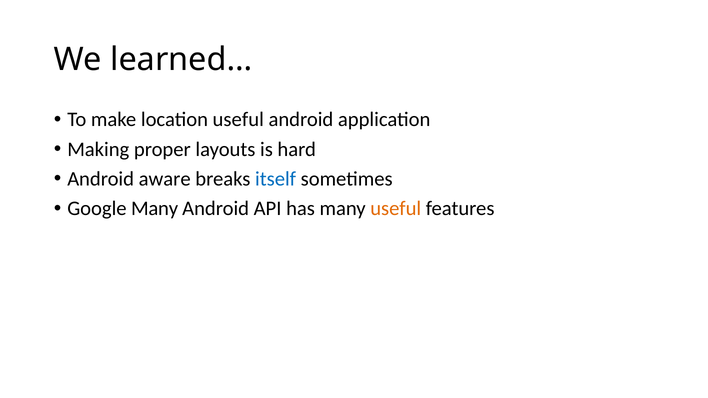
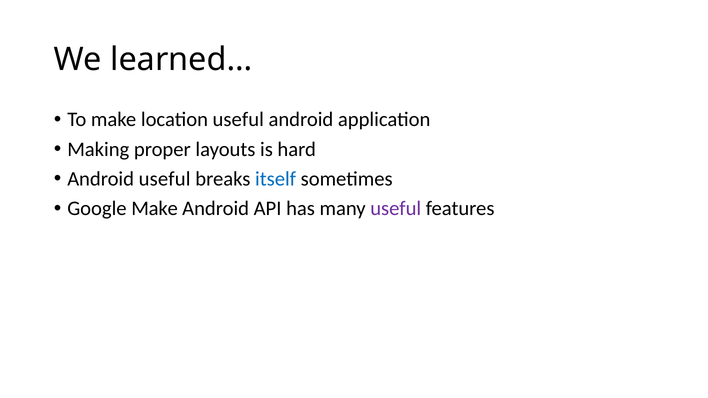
Android aware: aware -> useful
Google Many: Many -> Make
useful at (396, 209) colour: orange -> purple
